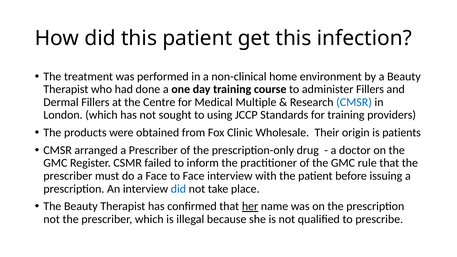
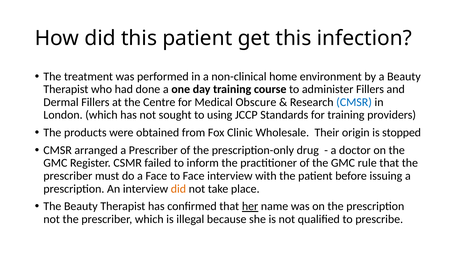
Multiple: Multiple -> Obscure
patients: patients -> stopped
did at (178, 189) colour: blue -> orange
